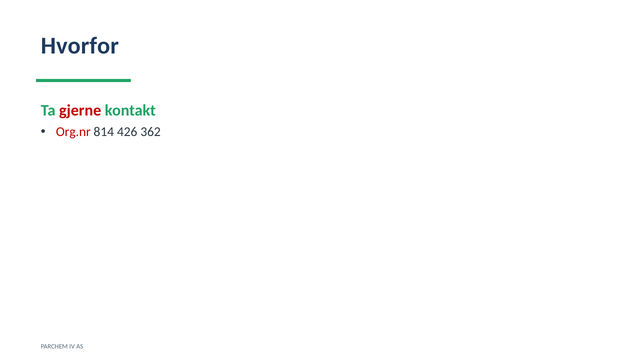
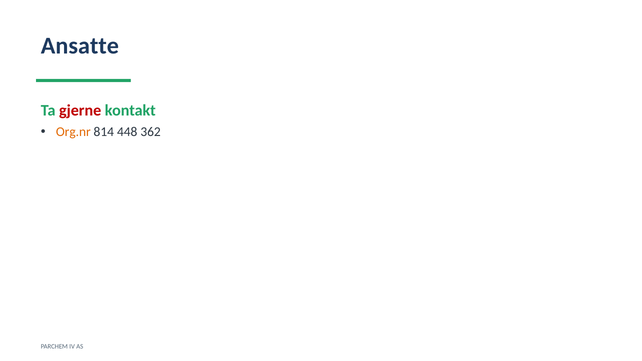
Hvorfor: Hvorfor -> Ansatte
Org.nr colour: red -> orange
426: 426 -> 448
